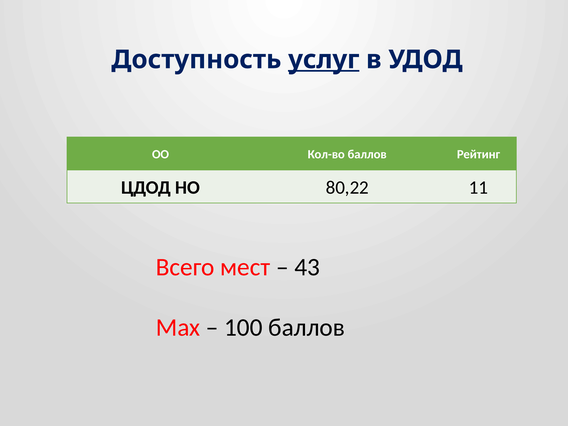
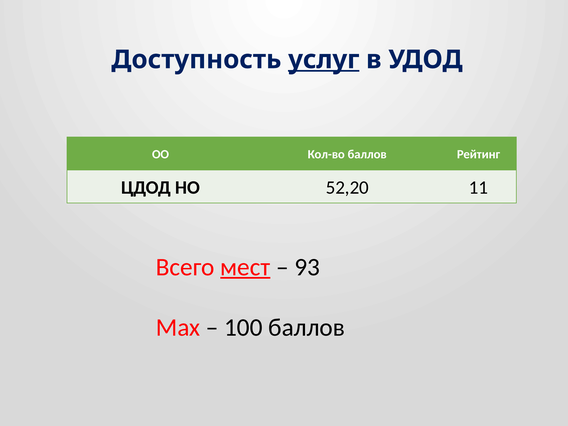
80,22: 80,22 -> 52,20
мест underline: none -> present
43: 43 -> 93
